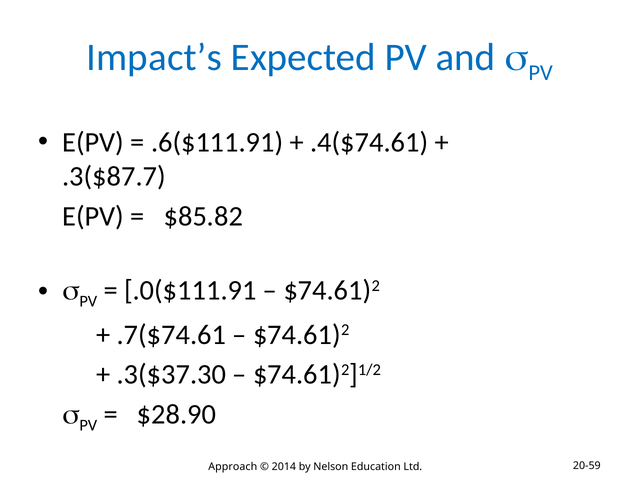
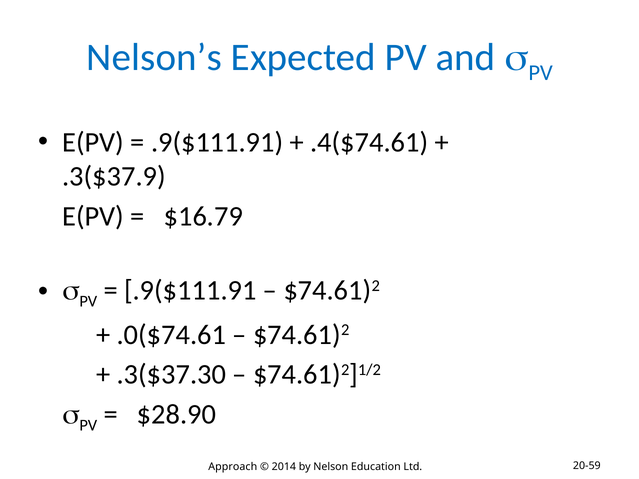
Impact’s: Impact’s -> Nelson’s
.6($111.91 at (217, 143): .6($111.91 -> .9($111.91
.3($87.7: .3($87.7 -> .3($37.9
$85.82: $85.82 -> $16.79
.0($111.91 at (190, 290): .0($111.91 -> .9($111.91
.7($74.61: .7($74.61 -> .0($74.61
